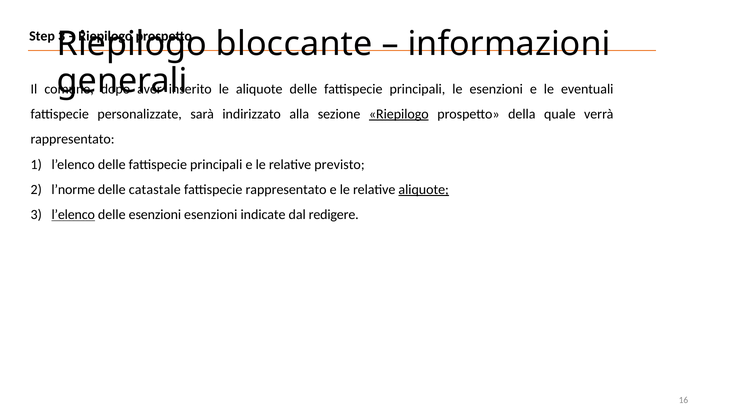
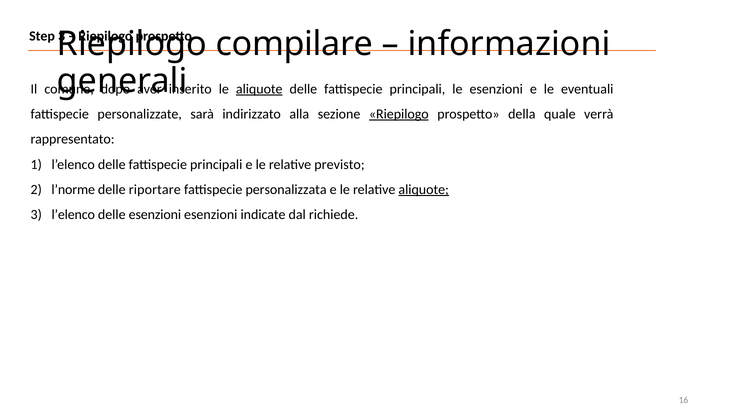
bloccante: bloccante -> compilare
aliquote at (259, 89) underline: none -> present
catastale: catastale -> riportare
fattispecie rappresentato: rappresentato -> personalizzata
l’elenco at (73, 215) underline: present -> none
redigere: redigere -> richiede
